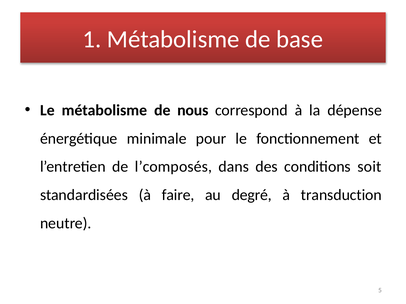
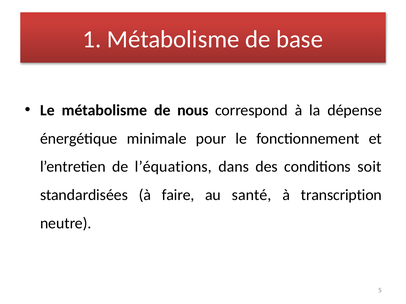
l’composés: l’composés -> l’équations
degré: degré -> santé
transduction: transduction -> transcription
